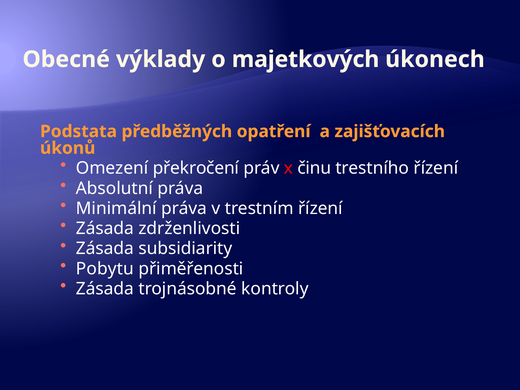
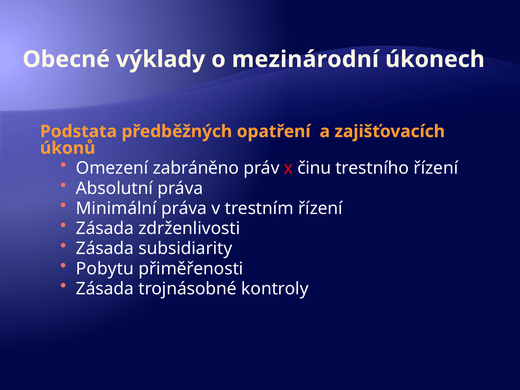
majetkových: majetkových -> mezinárodní
překročení: překročení -> zabráněno
